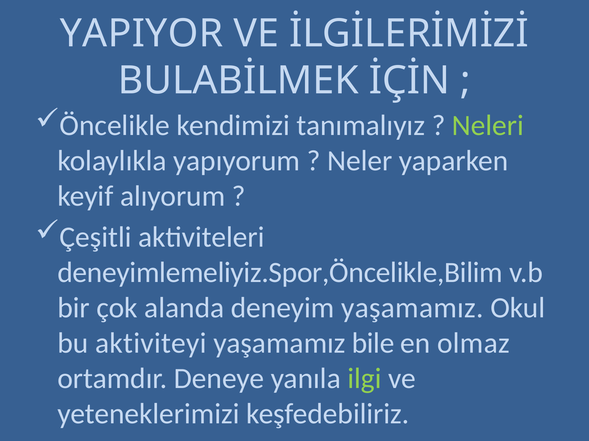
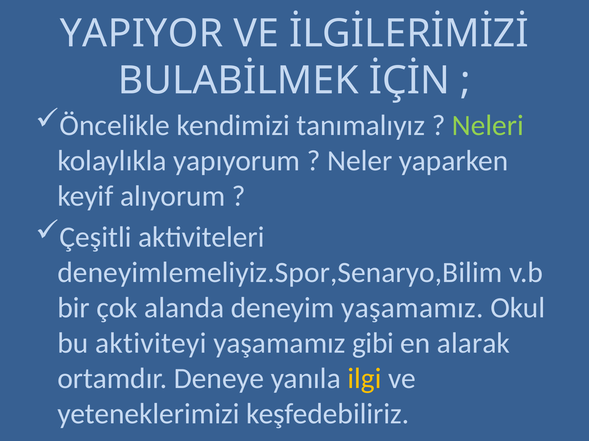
deneyimlemeliyiz.Spor,Öncelikle,Bilim: deneyimlemeliyiz.Spor,Öncelikle,Bilim -> deneyimlemeliyiz.Spor,Senaryo,Bilim
bile: bile -> gibi
olmaz: olmaz -> alarak
ilgi colour: light green -> yellow
